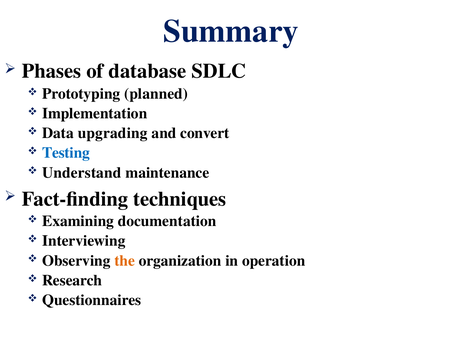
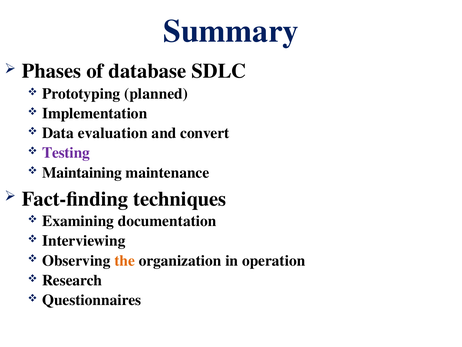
upgrading: upgrading -> evaluation
Testing colour: blue -> purple
Understand: Understand -> Maintaining
